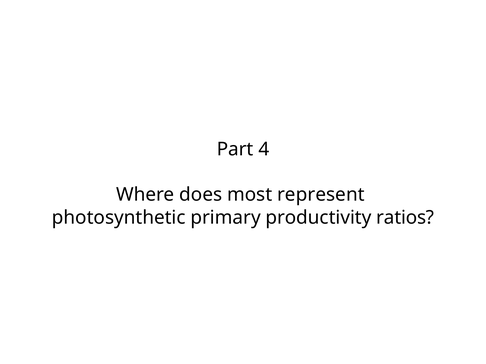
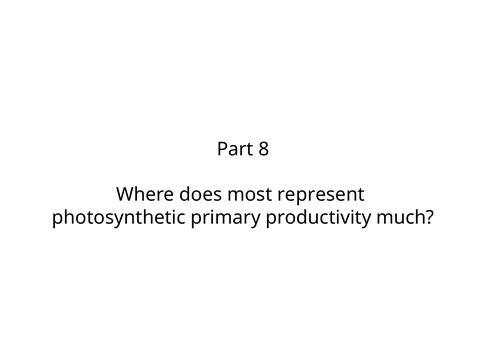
4: 4 -> 8
ratios: ratios -> much
